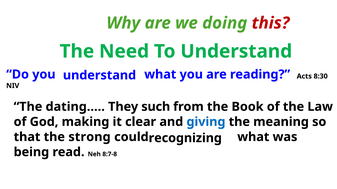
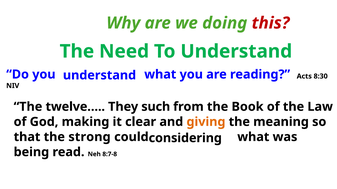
dating…: dating… -> twelve…
giving colour: blue -> orange
recognizing: recognizing -> considering
